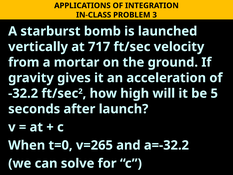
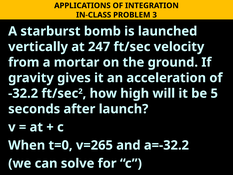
717: 717 -> 247
